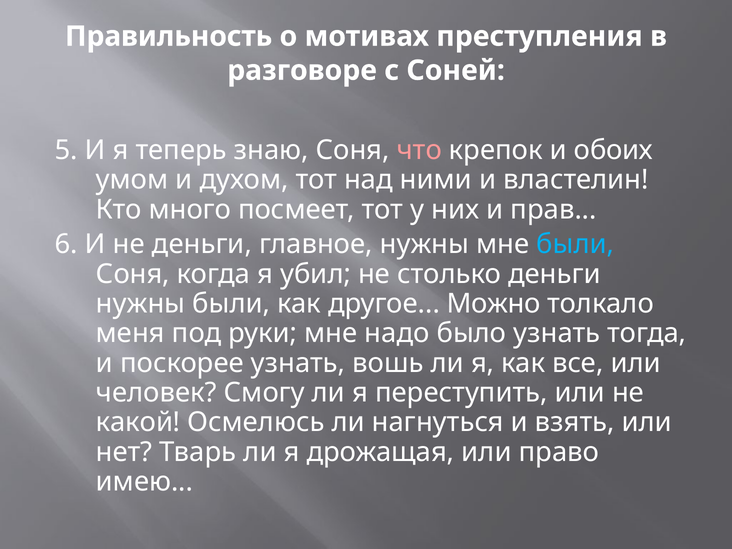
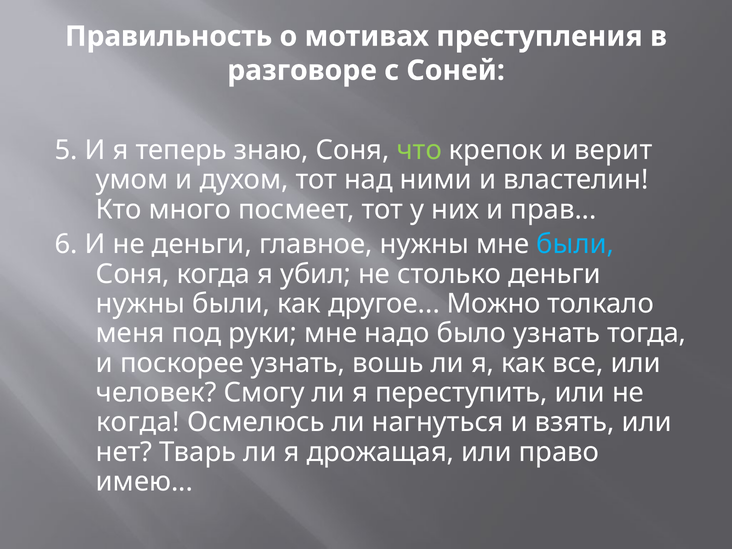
что colour: pink -> light green
обоих: обоих -> верит
какой at (138, 422): какой -> когда
